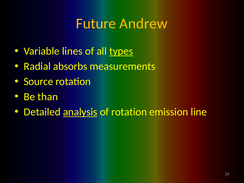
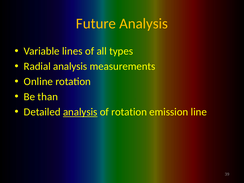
Future Andrew: Andrew -> Analysis
types underline: present -> none
Radial absorbs: absorbs -> analysis
Source: Source -> Online
